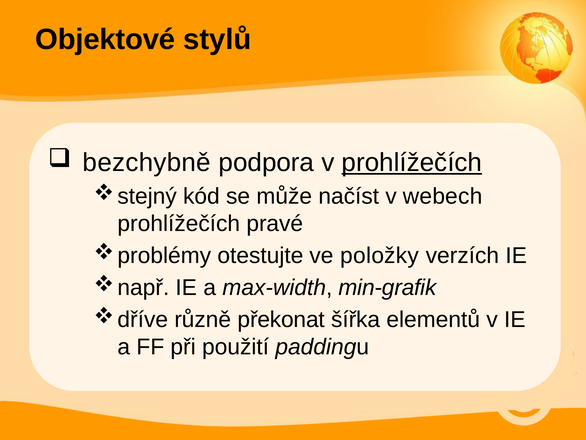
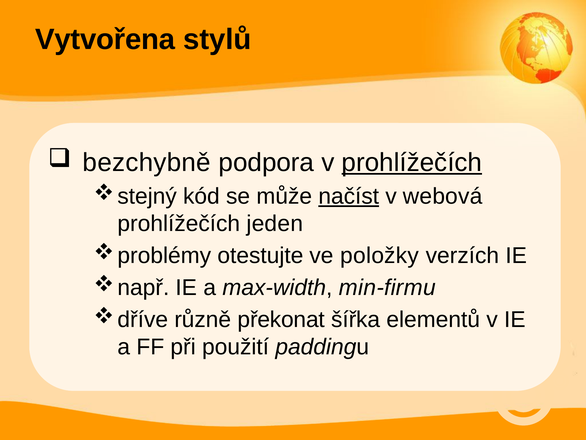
Objektové: Objektové -> Vytvořena
načíst underline: none -> present
webech: webech -> webová
pravé: pravé -> jeden
min-grafik: min-grafik -> min-firmu
